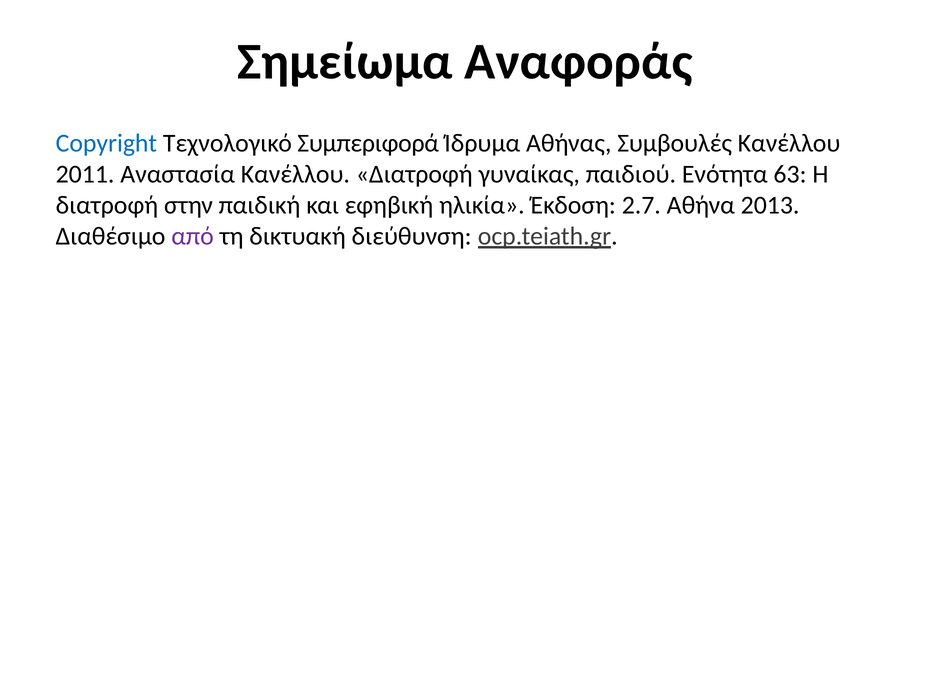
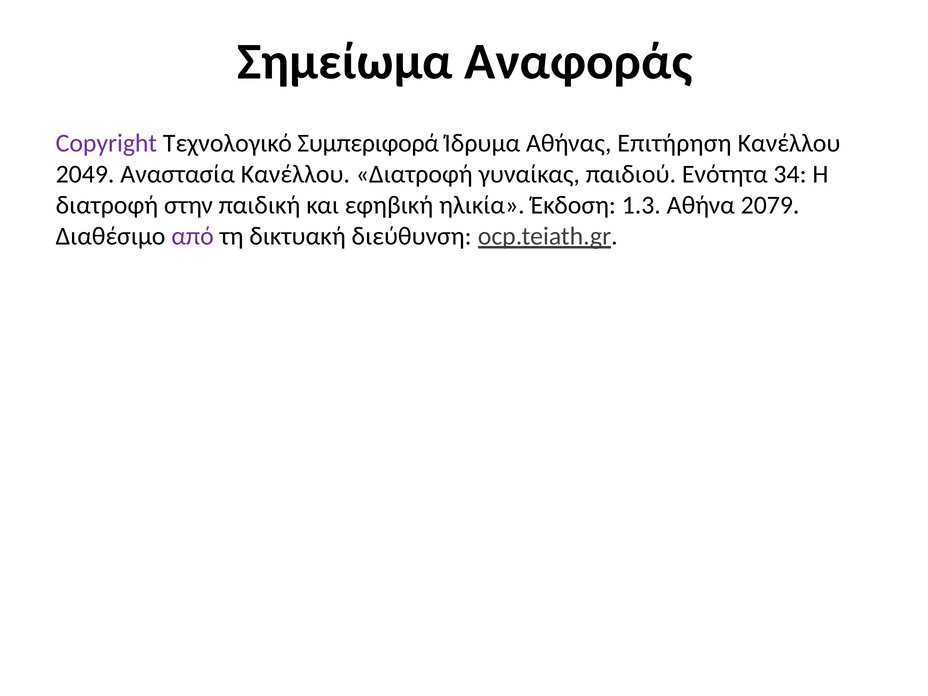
Copyright colour: blue -> purple
Συμβουλές: Συμβουλές -> Επιτήρηση
2011: 2011 -> 2049
63: 63 -> 34
2.7: 2.7 -> 1.3
2013: 2013 -> 2079
